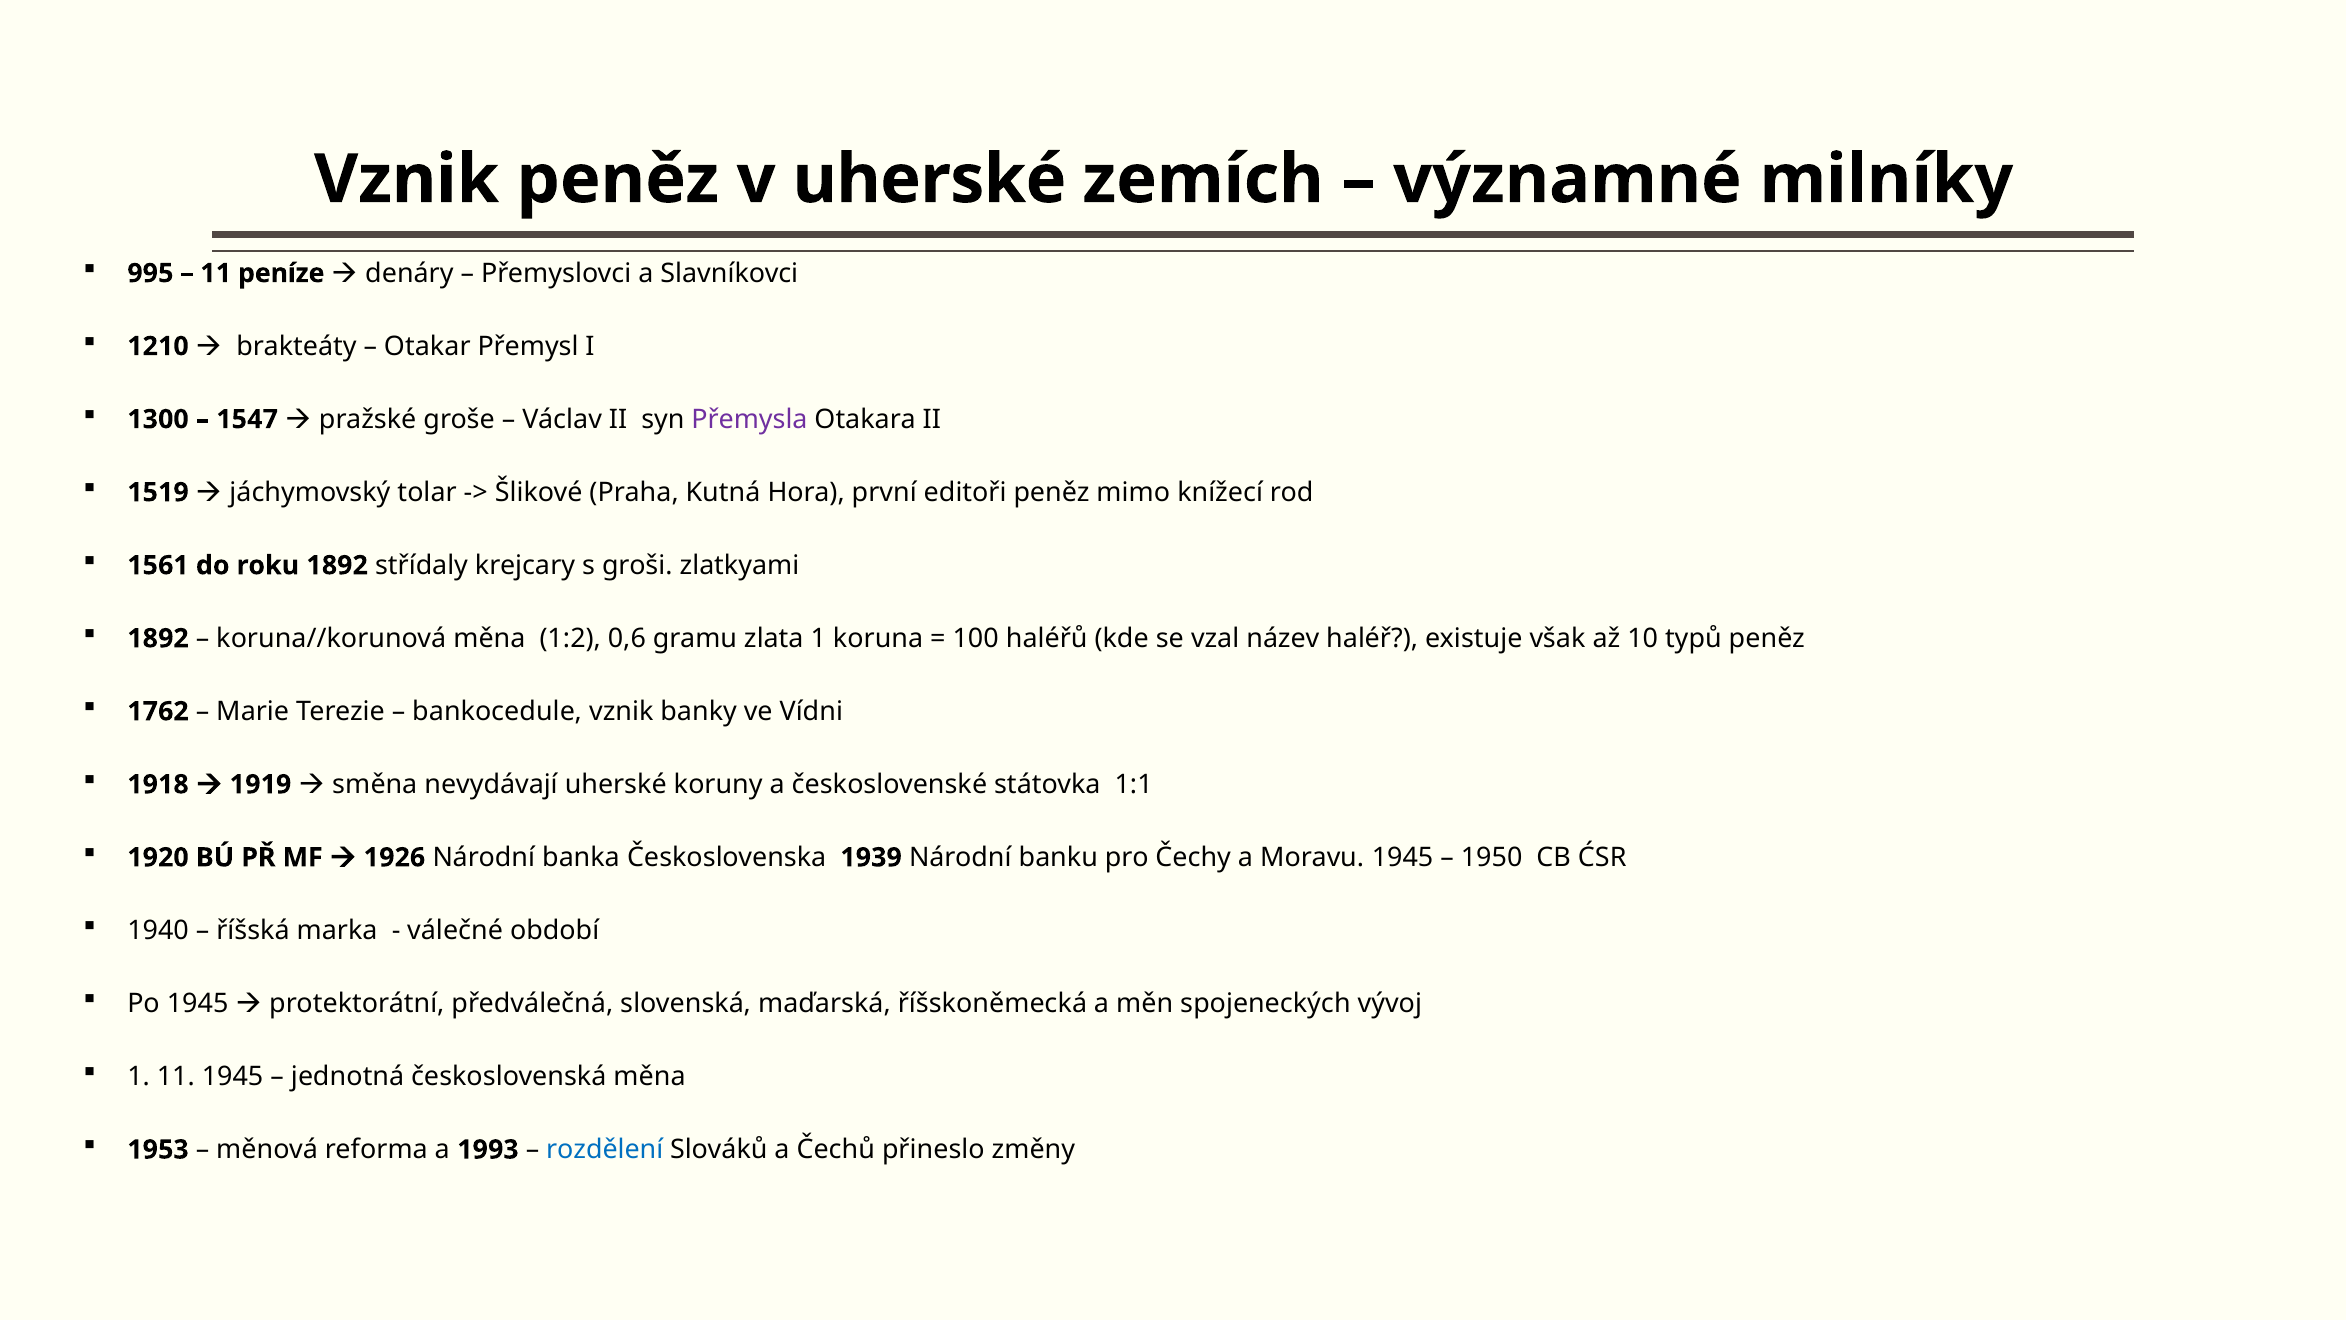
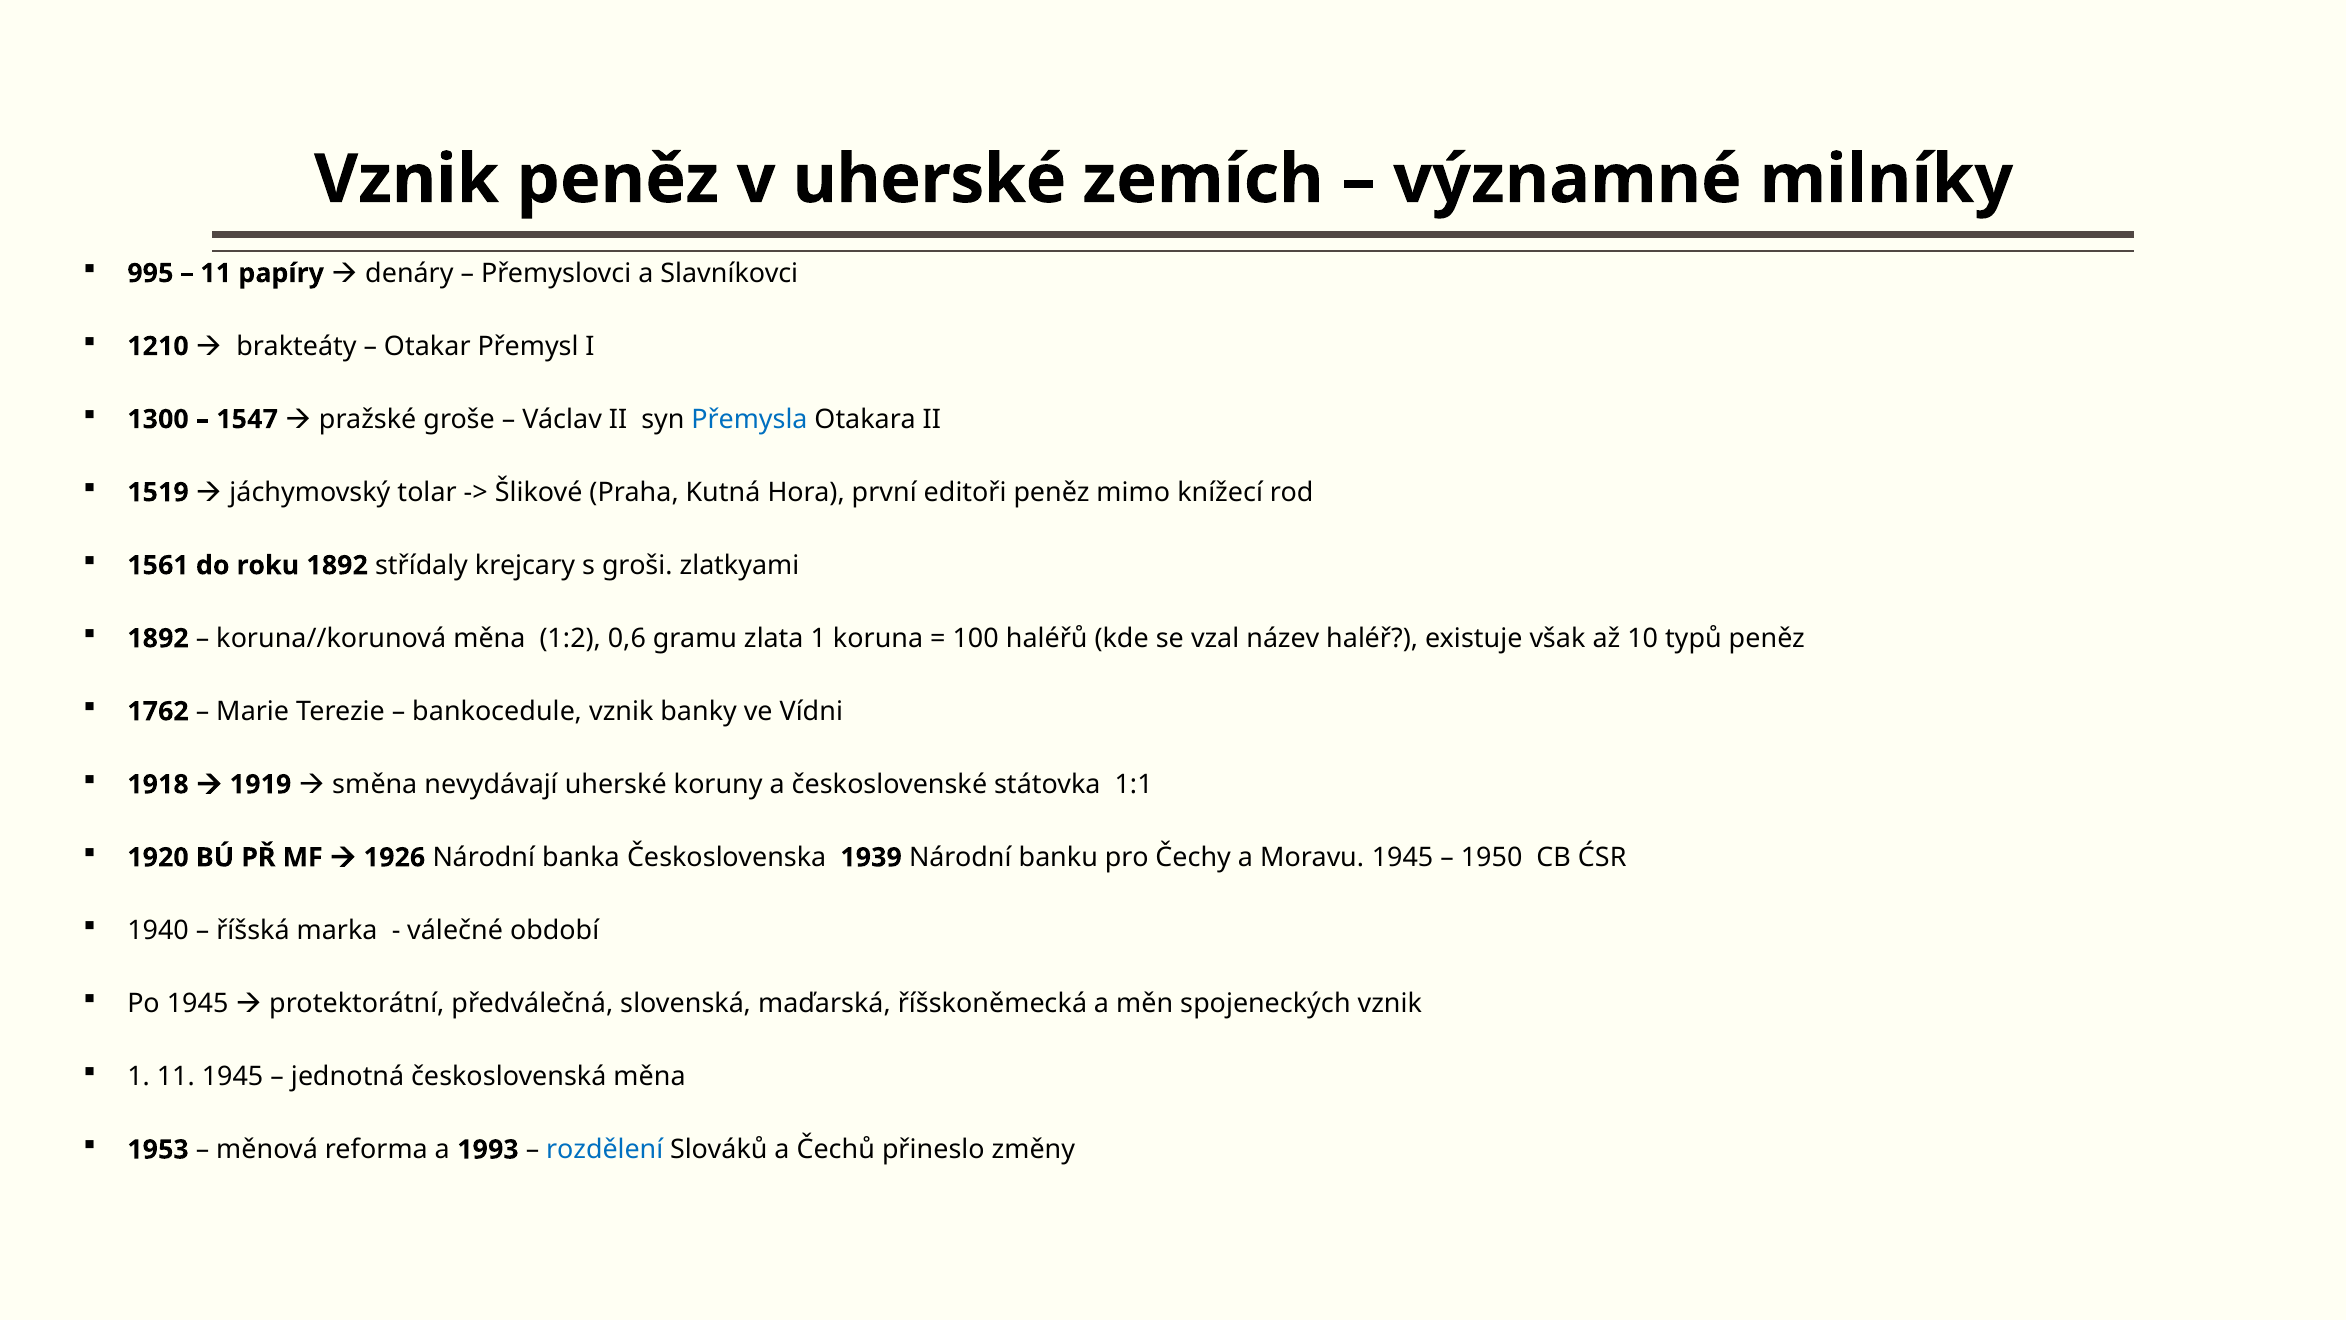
peníze: peníze -> papíry
Přemysla colour: purple -> blue
spojeneckých vývoj: vývoj -> vznik
